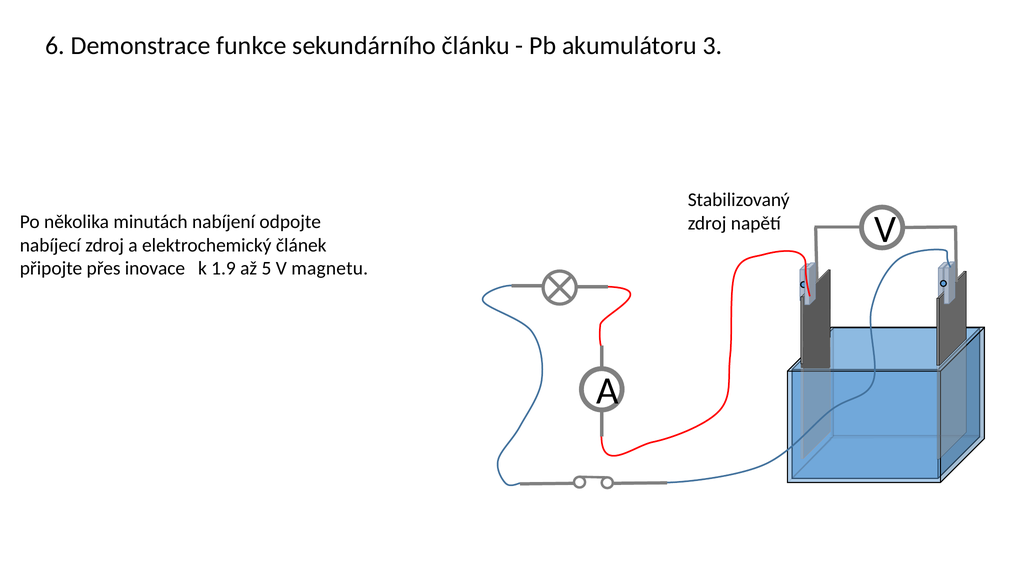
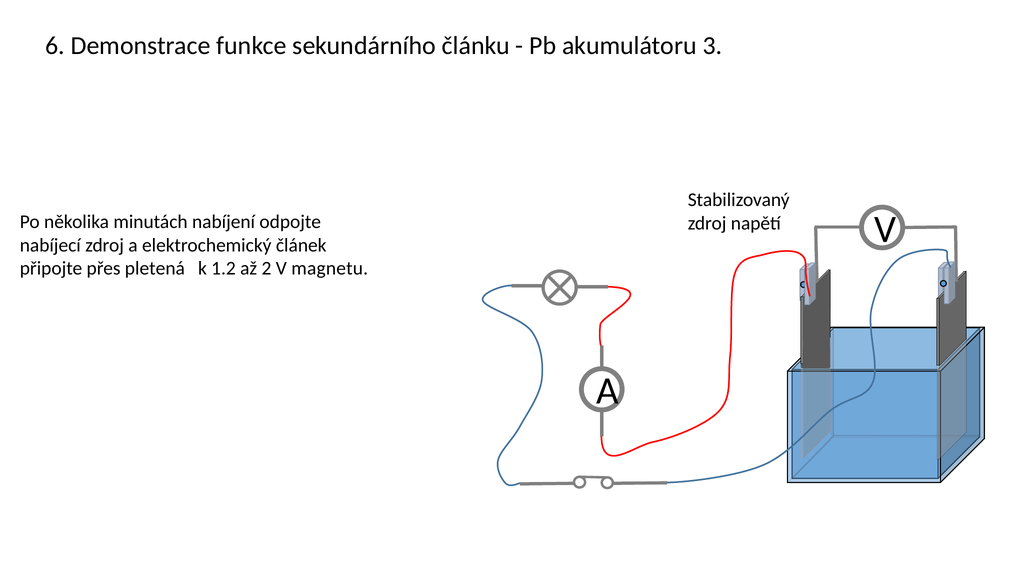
inovace: inovace -> pletená
1.9: 1.9 -> 1.2
5: 5 -> 2
